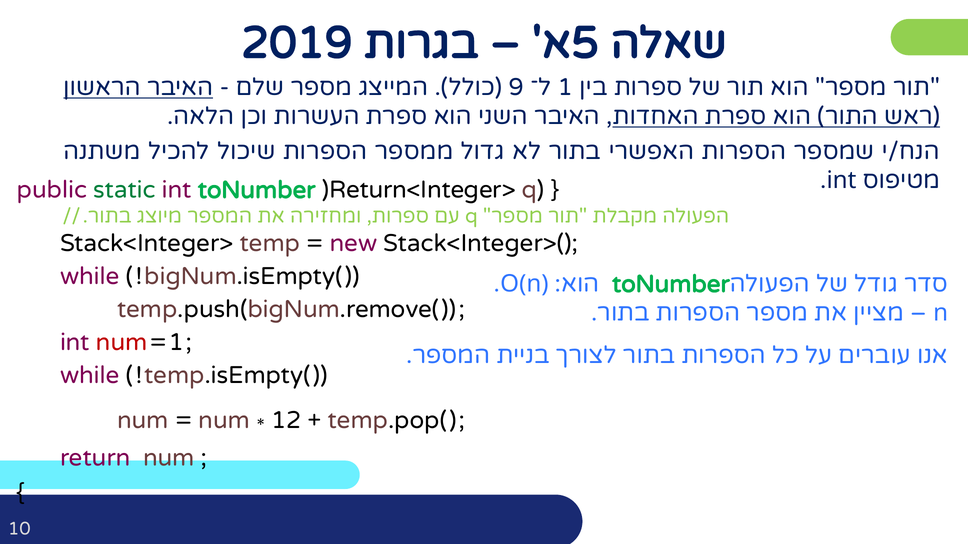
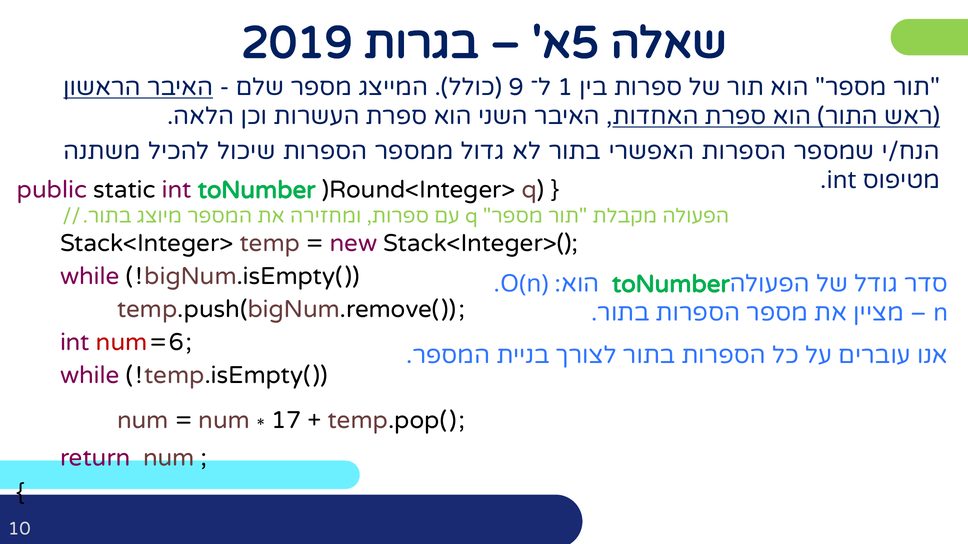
static colour: green -> black
Return<Integer>: Return<Integer> -> Round<Integer>
1 at (176, 343): 1 -> 6
12: 12 -> 17
